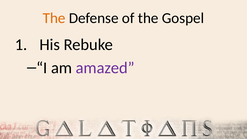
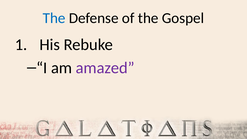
The at (54, 18) colour: orange -> blue
